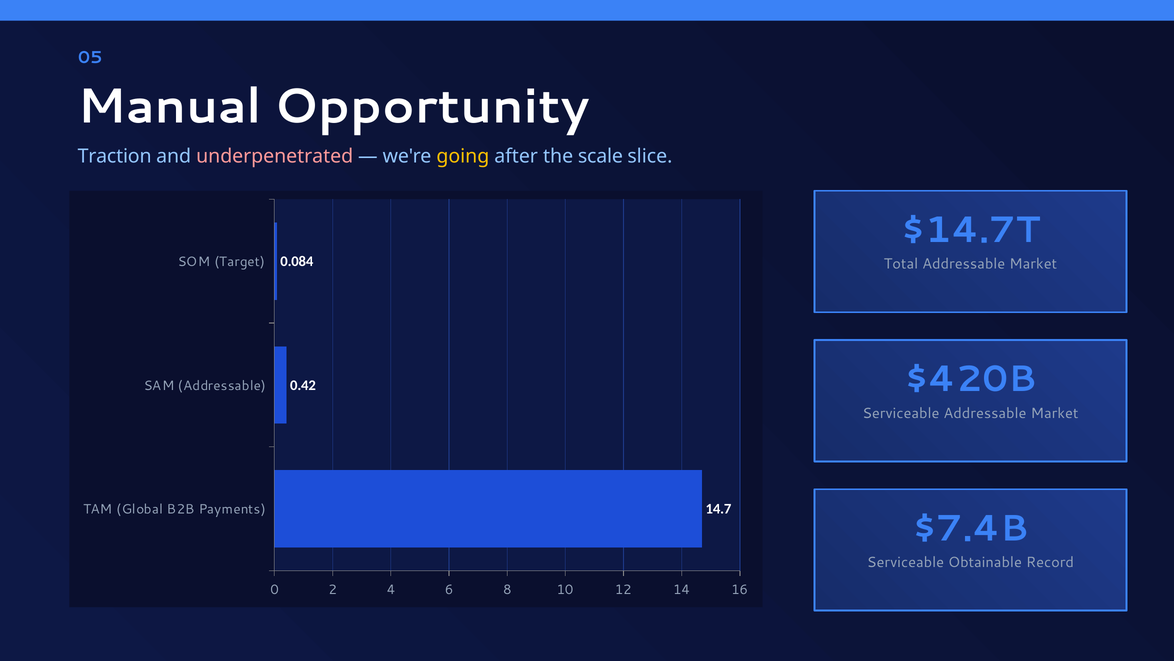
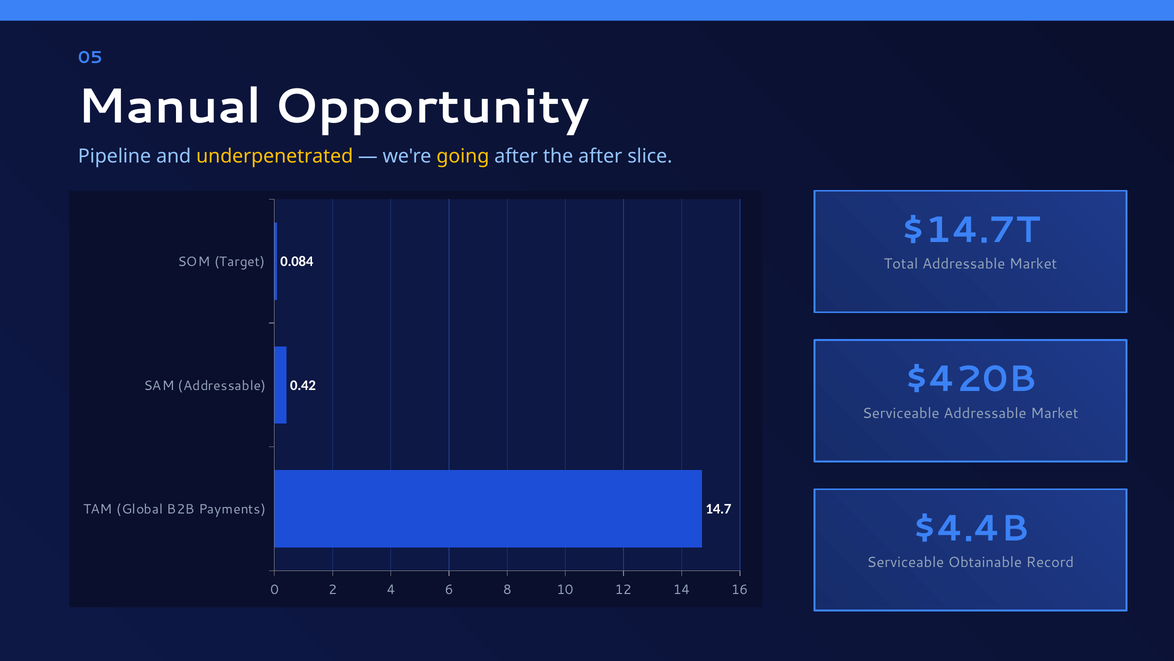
Traction: Traction -> Pipeline
underpenetrated colour: pink -> yellow
the scale: scale -> after
$7.4B: $7.4B -> $4.4B
